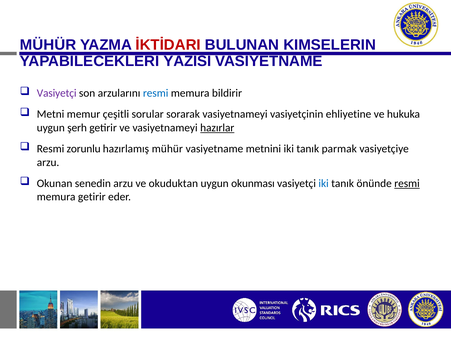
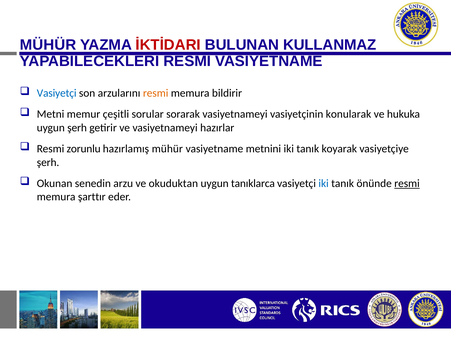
KIMSELERIN: KIMSELERIN -> KULLANMAZ
YAPABİLECEKLERİ YAZISI: YAZISI -> RESMI
Vasiyetçi at (57, 93) colour: purple -> blue
resmi at (156, 93) colour: blue -> orange
ehliyetine: ehliyetine -> konularak
hazırlar underline: present -> none
parmak: parmak -> koyarak
arzu at (48, 162): arzu -> şerh
okunması: okunması -> tanıklarca
memura getirir: getirir -> şarttır
